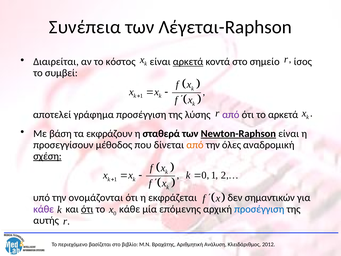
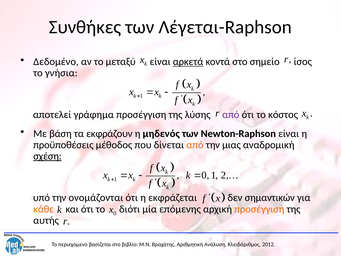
Συνέπεια: Συνέπεια -> Συνθήκες
Διαιρείται: Διαιρείται -> Δεδομένο
κόστος: κόστος -> μεταξύ
συμβεί: συμβεί -> γνήσια
το αρκετά: αρκετά -> κόστος
σταθερά: σταθερά -> μηδενός
Newton-Raphson underline: present -> none
προσεγγίσουν: προσεγγίσουν -> προϋποθέσεις
όλες: όλες -> μιας
κάθε at (44, 209) colour: purple -> orange
ότι at (87, 209) underline: present -> none
το κάθε: κάθε -> διότι
προσέγγιση at (259, 209) colour: blue -> orange
